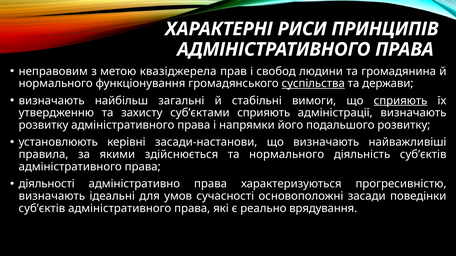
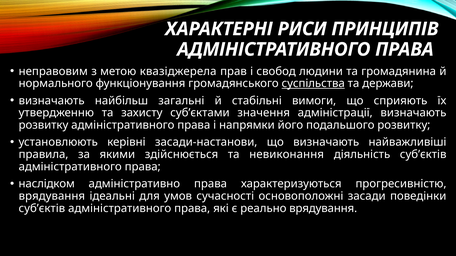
сприяють at (401, 101) underline: present -> none
суб’єктами сприяють: сприяють -> значення
та нормального: нормального -> невиконання
діяльності: діяльності -> наслідком
визначають at (52, 196): визначають -> врядування
